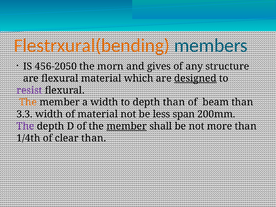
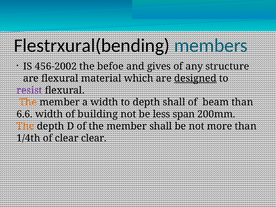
Flestrxural(bending colour: orange -> black
456-2050: 456-2050 -> 456-2002
morn: morn -> befoe
depth than: than -> shall
3.3: 3.3 -> 6.6
of material: material -> building
The at (25, 126) colour: purple -> orange
member at (127, 126) underline: present -> none
clear than: than -> clear
